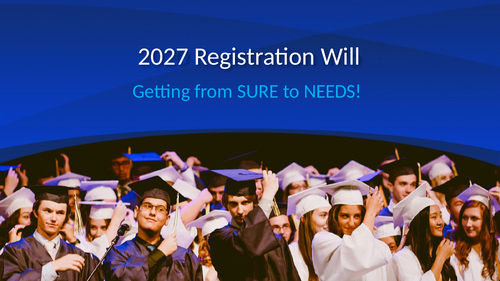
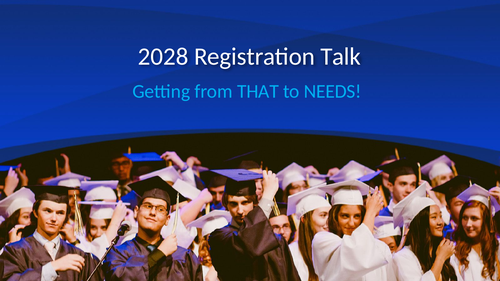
2027: 2027 -> 2028
Will: Will -> Talk
SURE: SURE -> THAT
